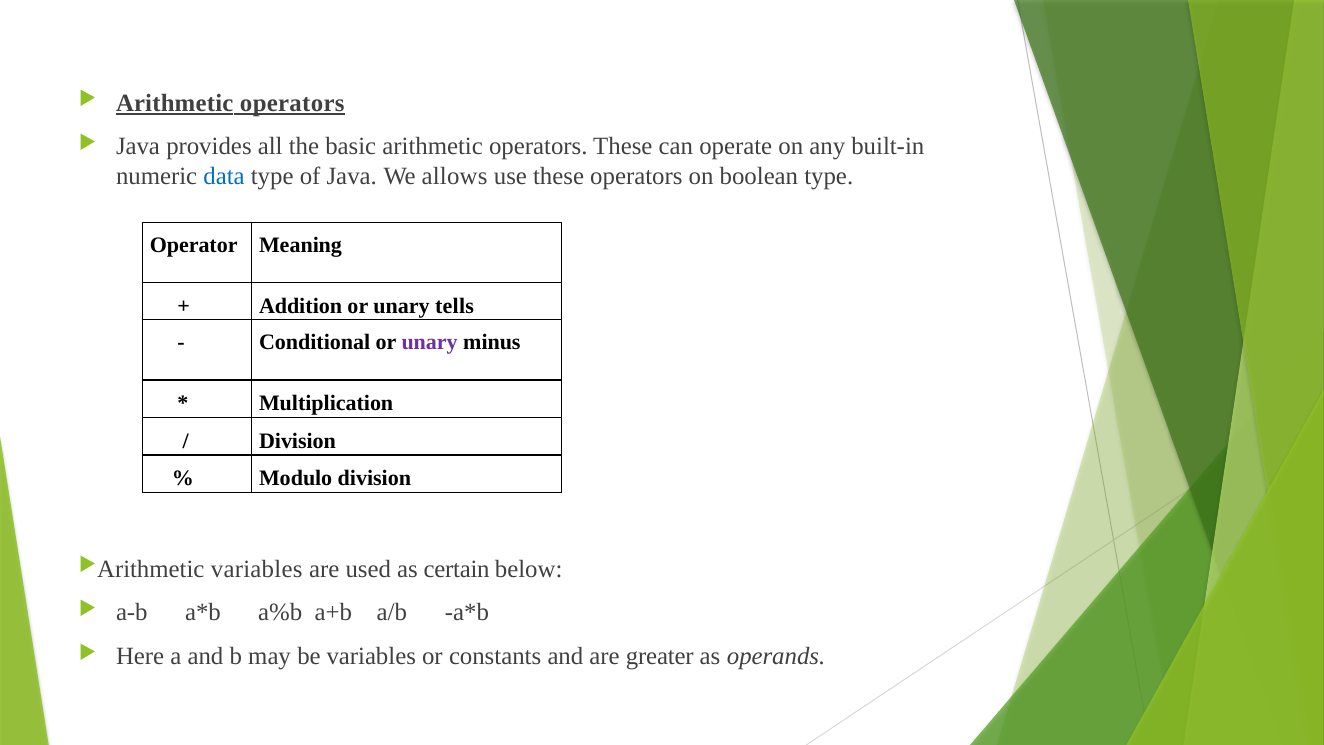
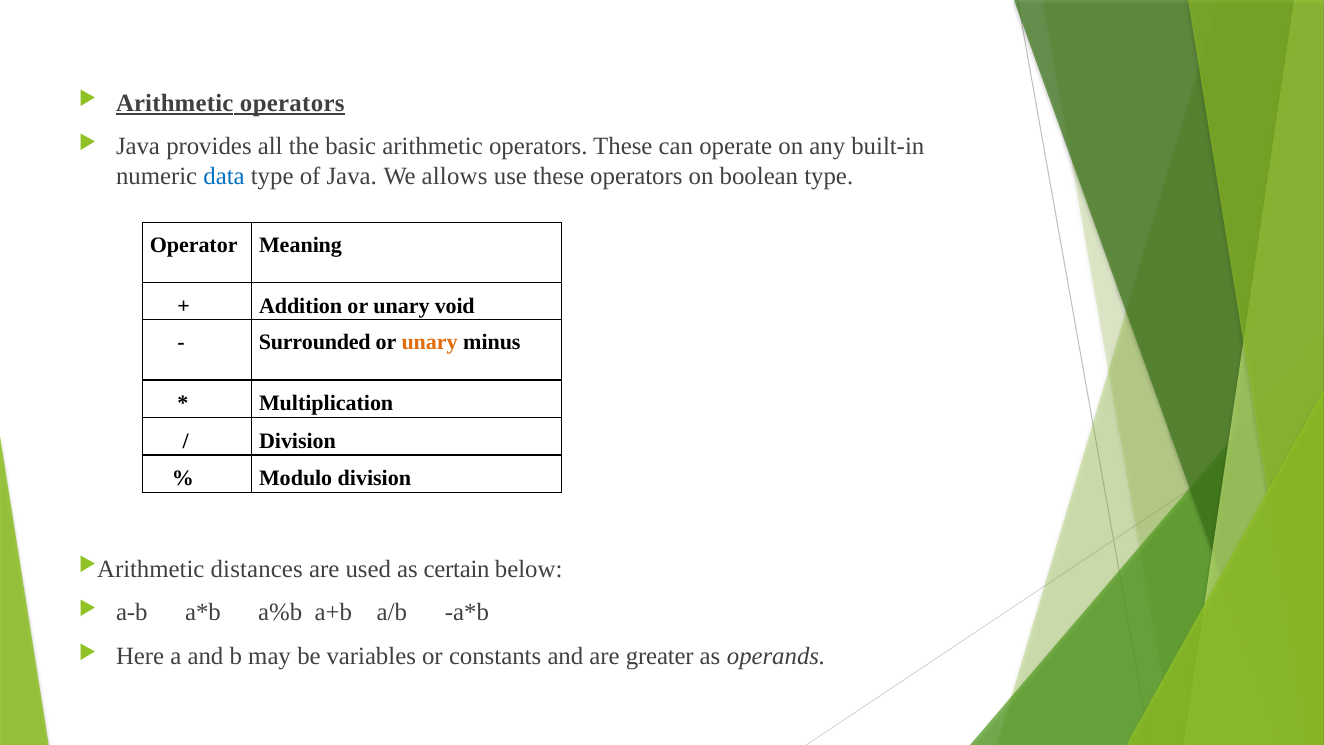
tells: tells -> void
Conditional: Conditional -> Surrounded
unary at (430, 343) colour: purple -> orange
variables at (257, 569): variables -> distances
